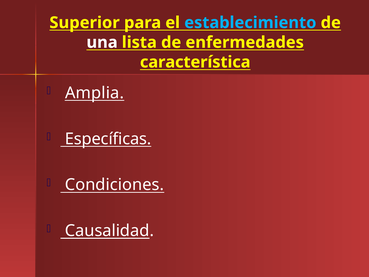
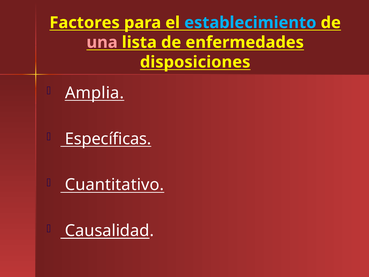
Superior: Superior -> Factores
una colour: white -> pink
característica: característica -> disposiciones
Condiciones: Condiciones -> Cuantitativo
